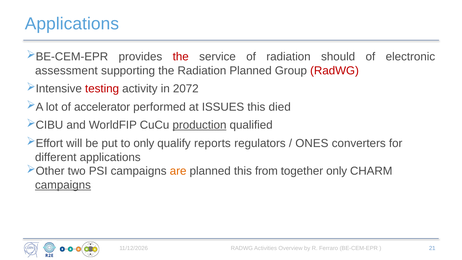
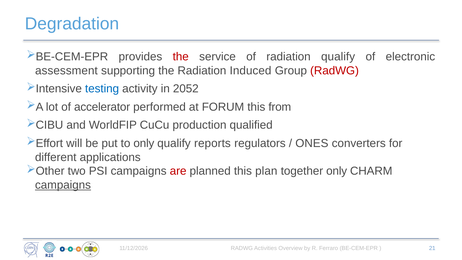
Applications at (72, 24): Applications -> Degradation
radiation should: should -> qualify
Radiation Planned: Planned -> Induced
testing colour: red -> blue
2072: 2072 -> 2052
ISSUES: ISSUES -> FORUM
died: died -> from
production underline: present -> none
are colour: orange -> red
from: from -> plan
